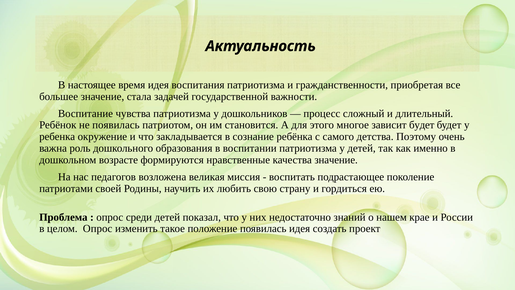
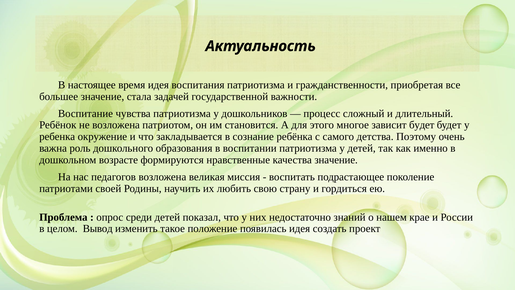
не появилась: появилась -> возложена
целом Опрос: Опрос -> Вывод
